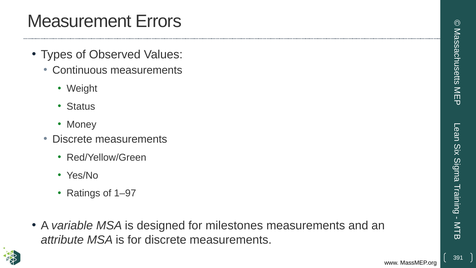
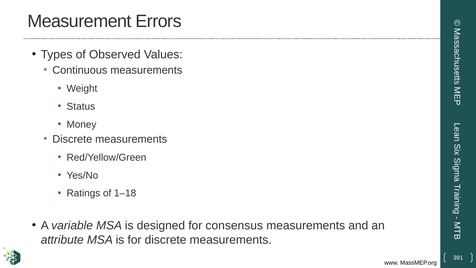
1–97: 1–97 -> 1–18
milestones: milestones -> consensus
